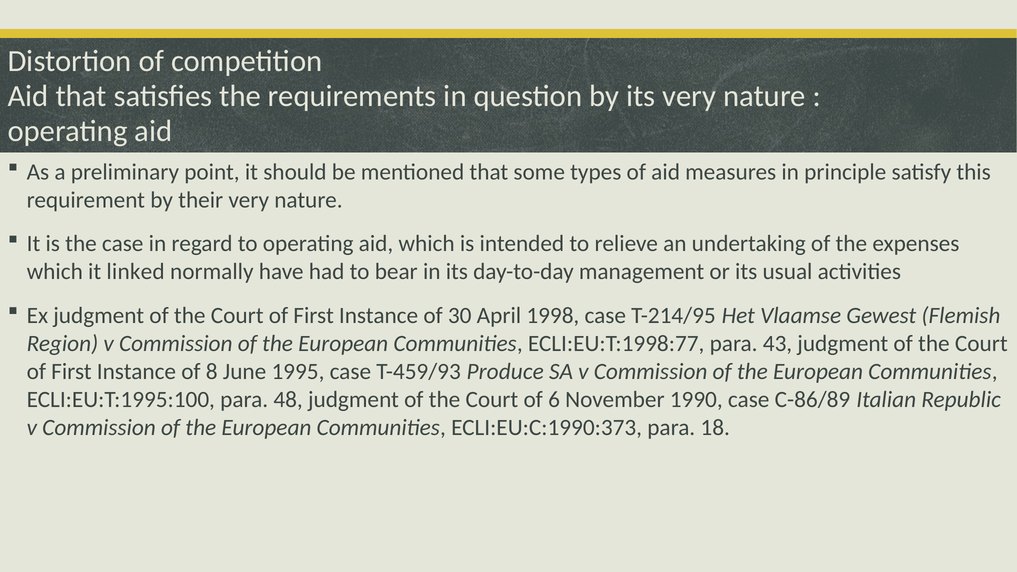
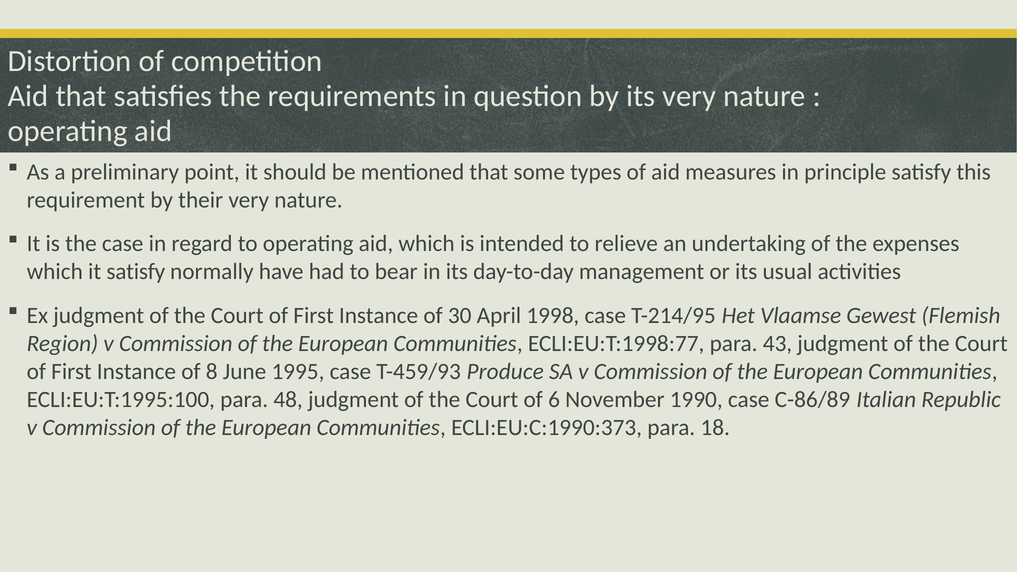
it linked: linked -> satisfy
